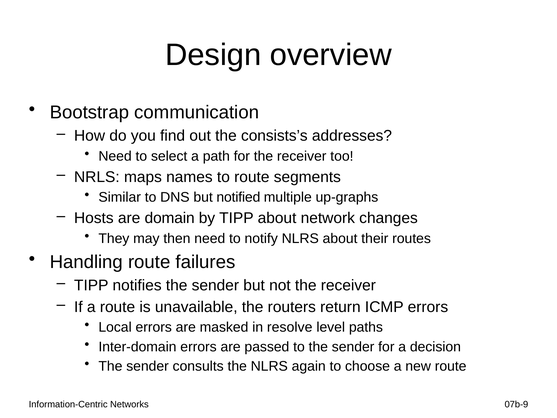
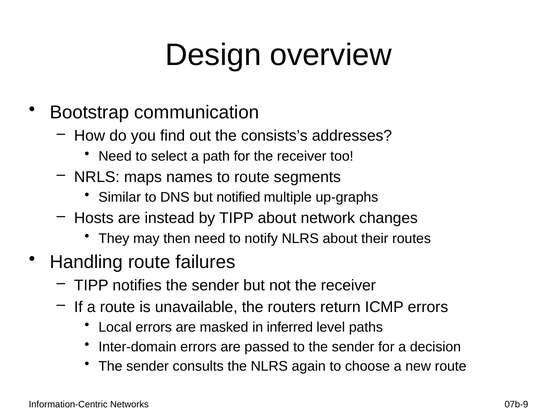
domain: domain -> instead
resolve: resolve -> inferred
